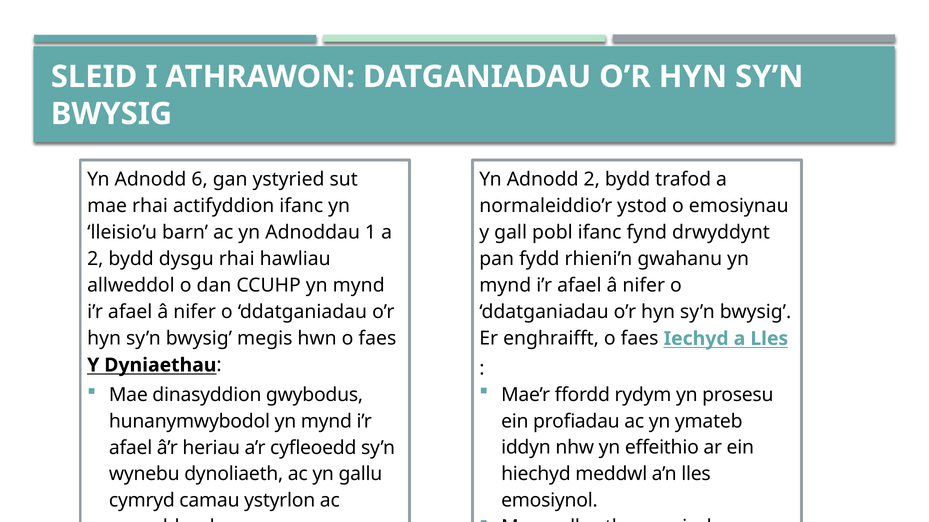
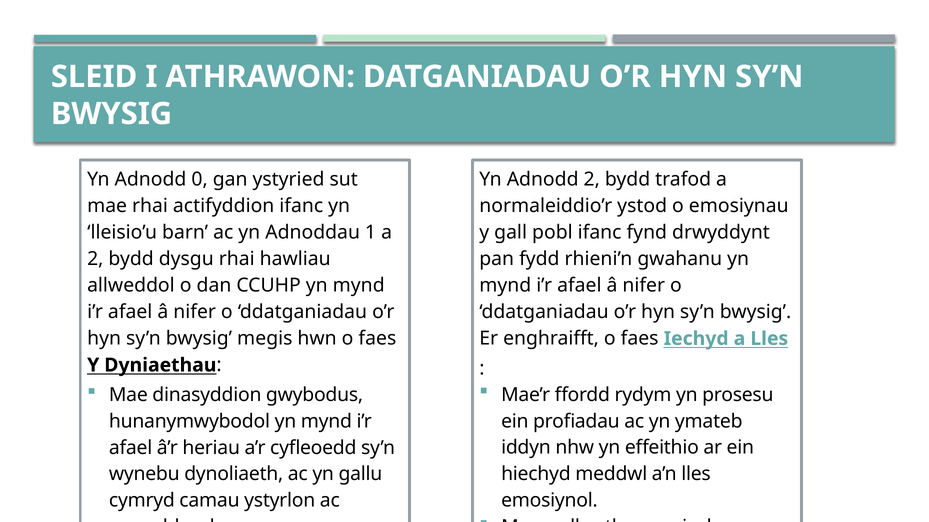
6: 6 -> 0
